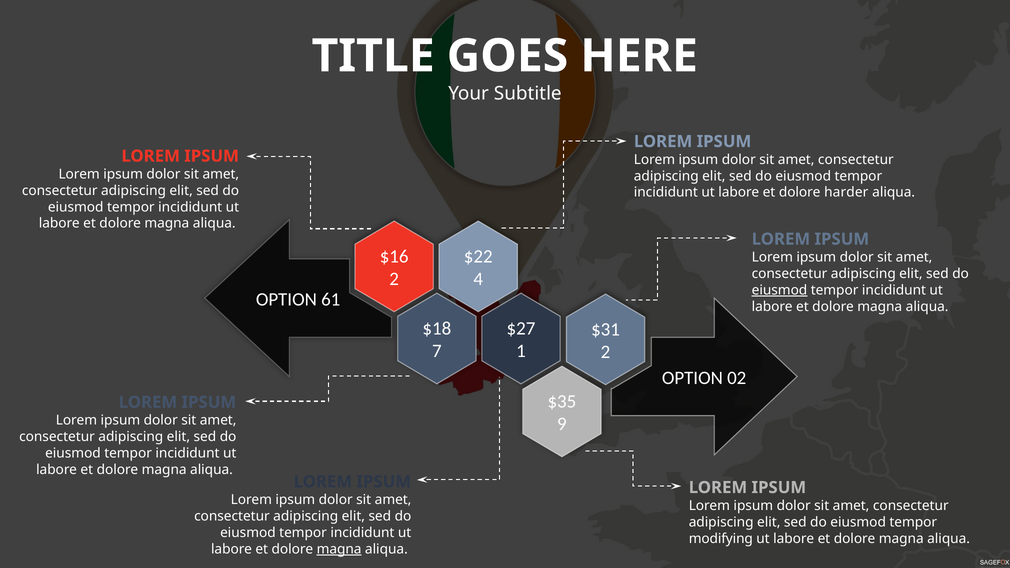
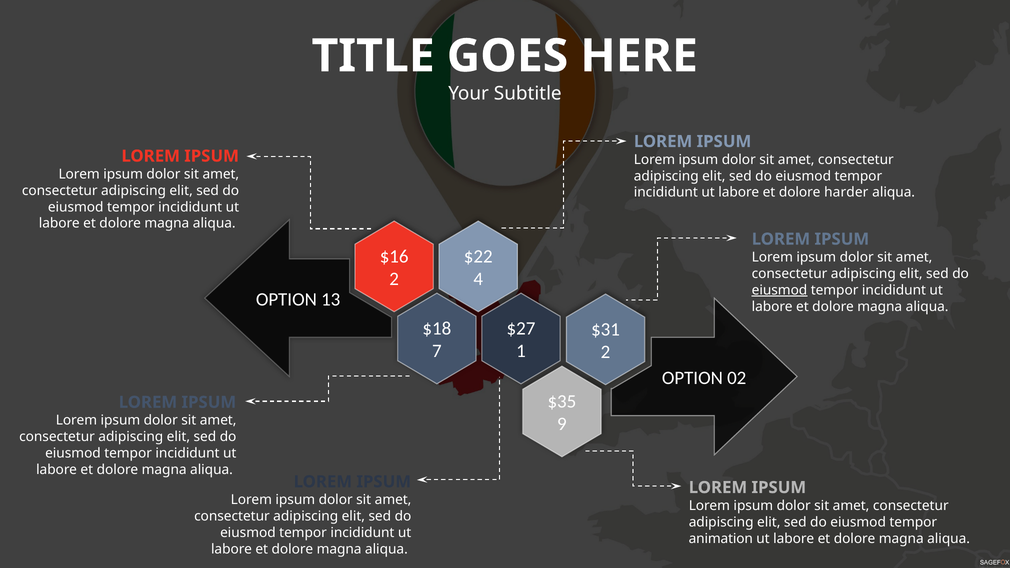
61: 61 -> 13
modifying: modifying -> animation
magna at (339, 549) underline: present -> none
